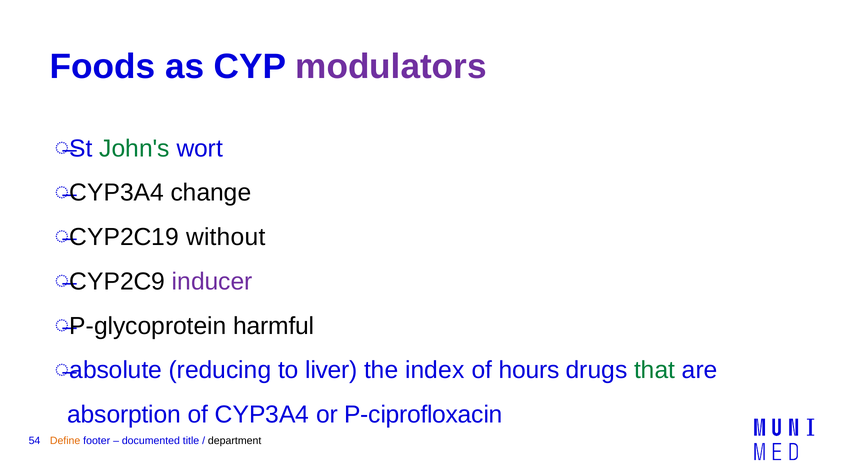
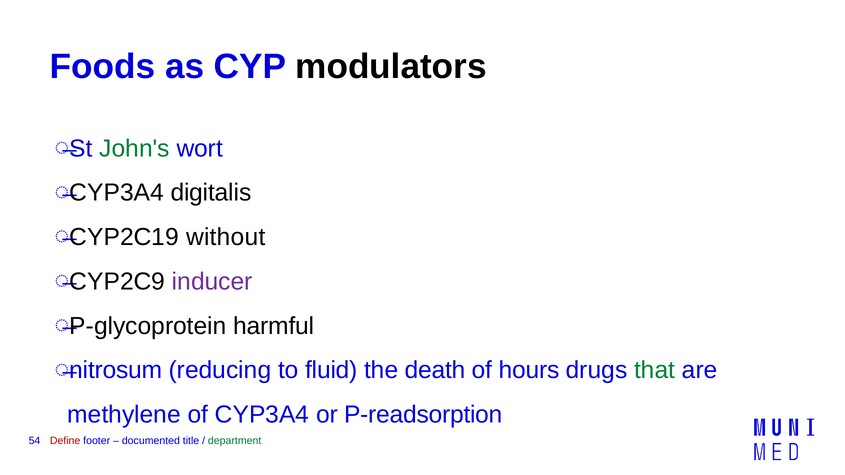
modulators colour: purple -> black
change: change -> digitalis
absolute: absolute -> nitrosum
liver: liver -> fluid
index: index -> death
absorption: absorption -> methylene
P-ciprofloxacin: P-ciprofloxacin -> P-readsorption
Define colour: orange -> red
department colour: black -> green
